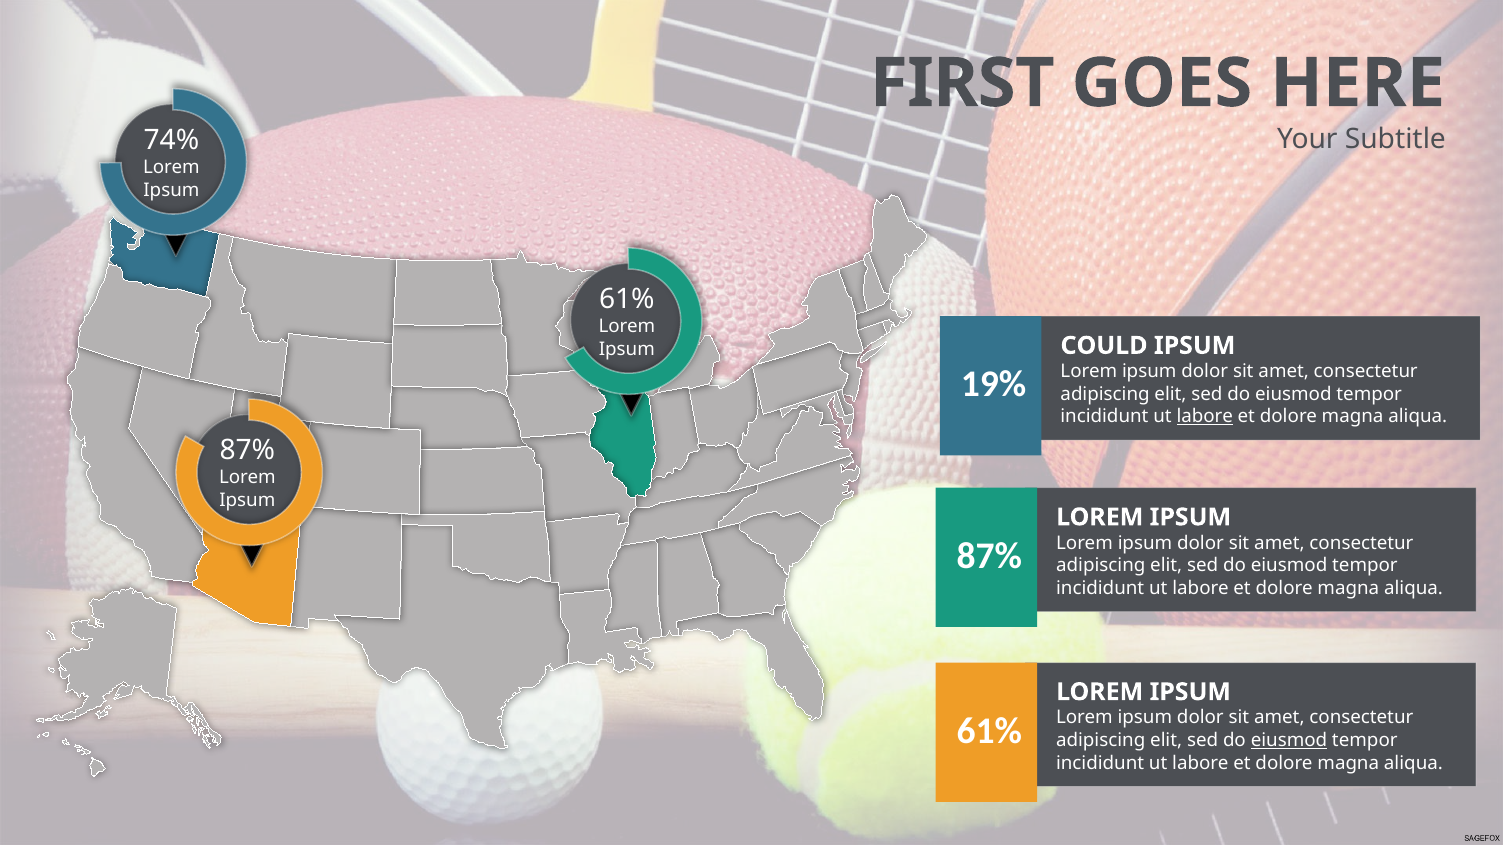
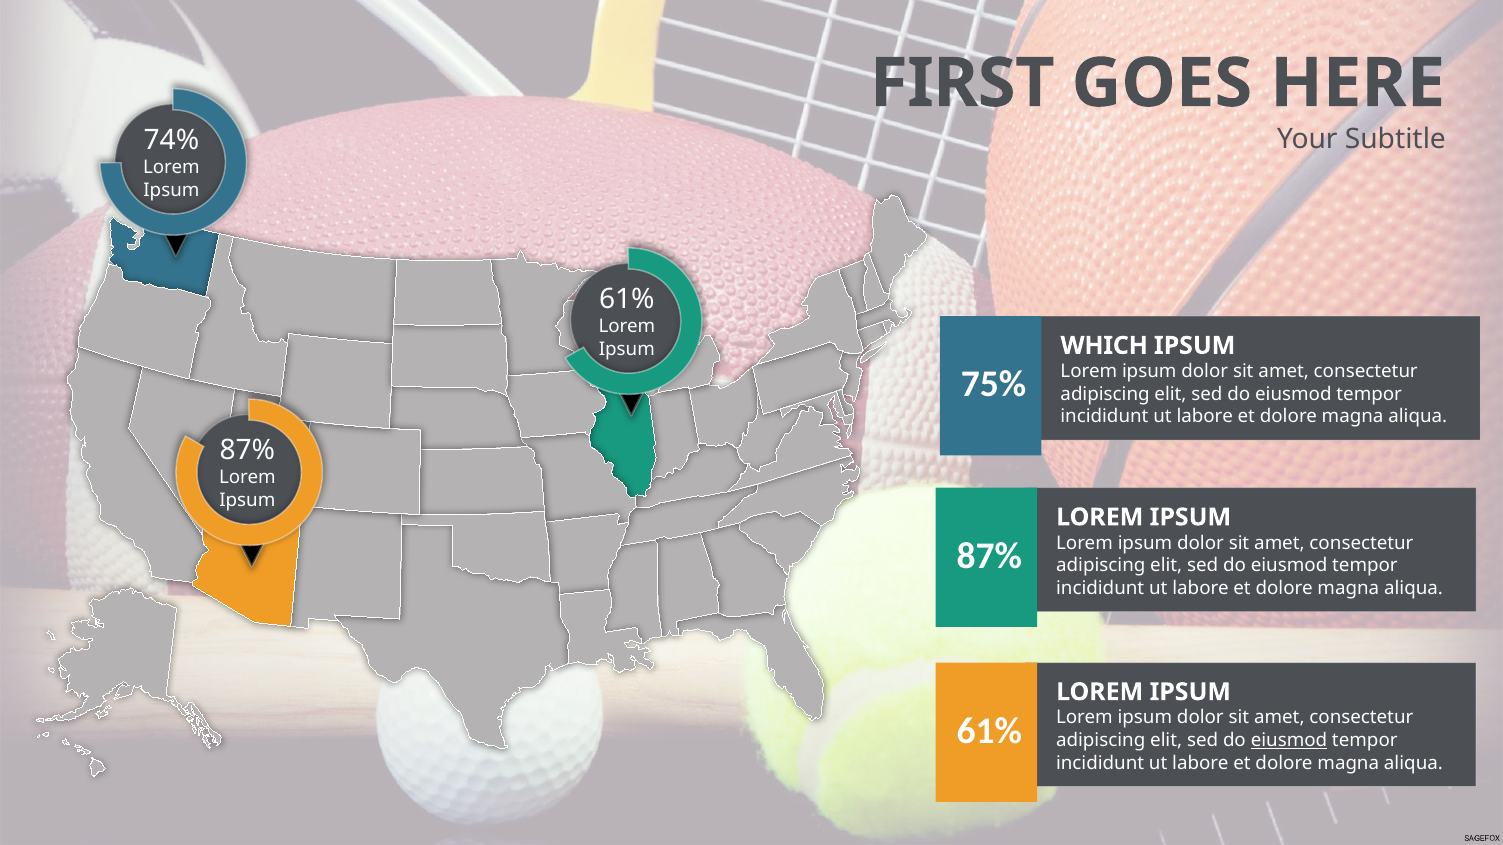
COULD: COULD -> WHICH
19%: 19% -> 75%
labore at (1205, 417) underline: present -> none
